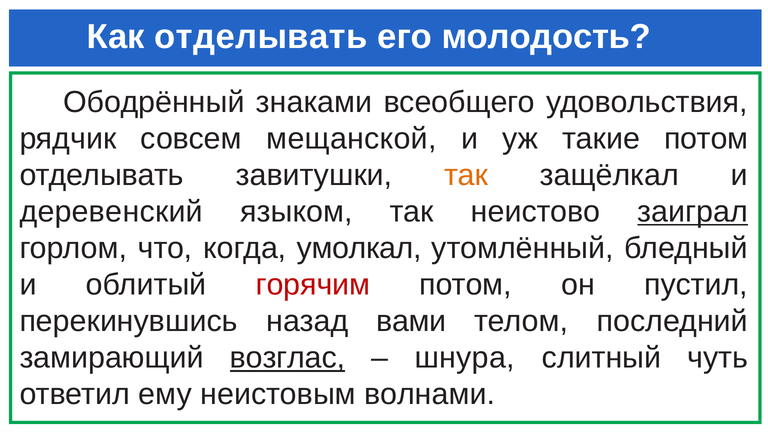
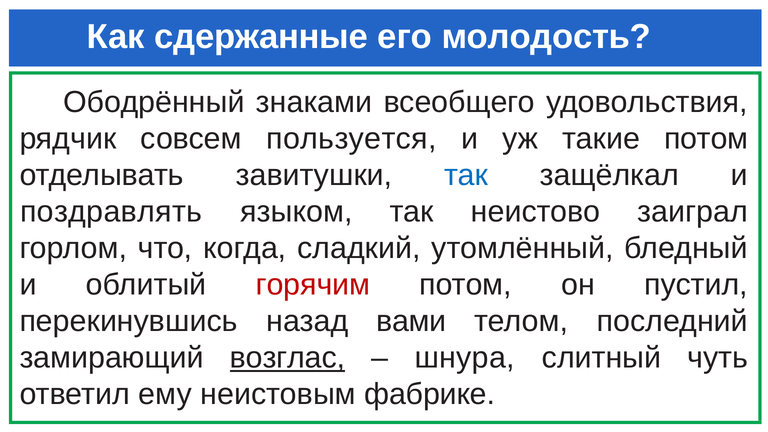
Как отделывать: отделывать -> сдержанные
мещанской: мещанской -> пользуется
так at (466, 175) colour: orange -> blue
деревенский: деревенский -> поздравлять
заиграл underline: present -> none
умолкал: умолкал -> сладкий
волнами: волнами -> фабрике
